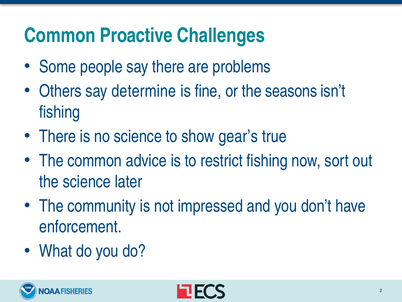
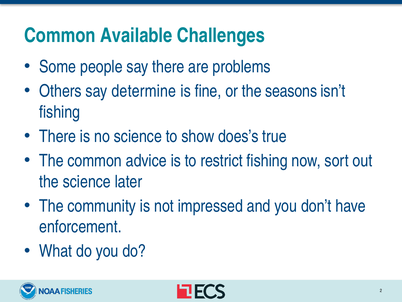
Proactive: Proactive -> Available
gear’s: gear’s -> does’s
